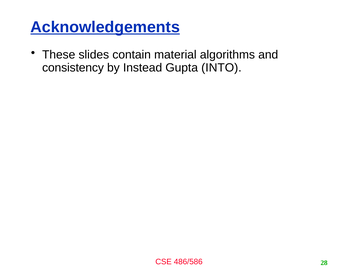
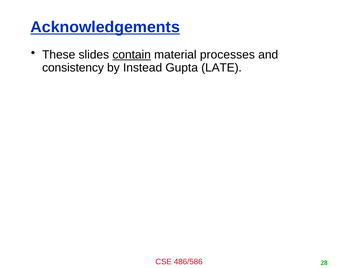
contain underline: none -> present
algorithms: algorithms -> processes
INTO: INTO -> LATE
